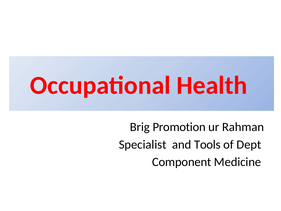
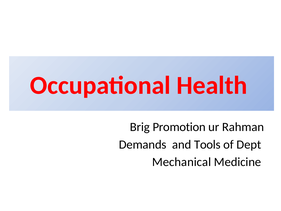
Specialist: Specialist -> Demands
Component: Component -> Mechanical
